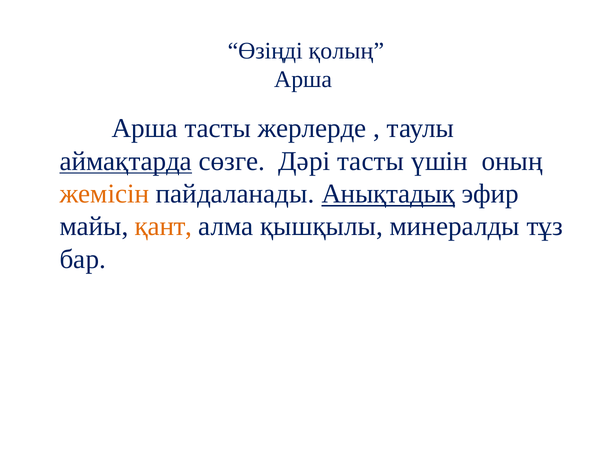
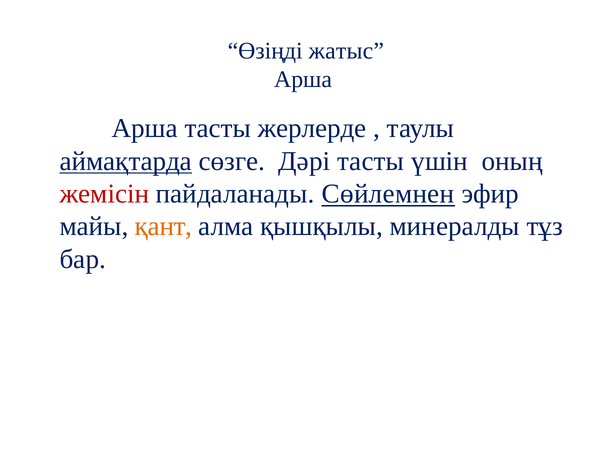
қолың: қолың -> жатыс
жемісін colour: orange -> red
Анықтадық: Анықтадық -> Сөйлемнен
